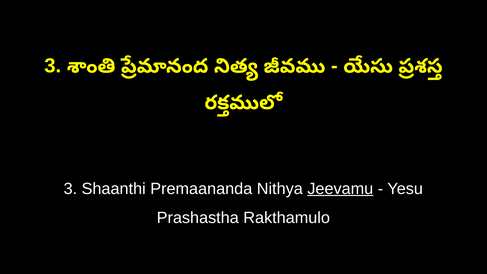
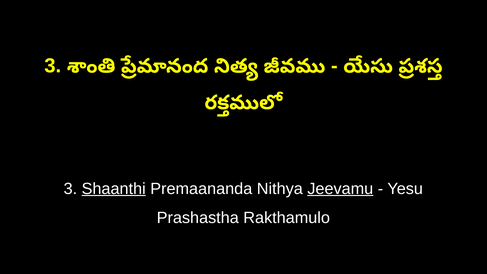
Shaanthi underline: none -> present
